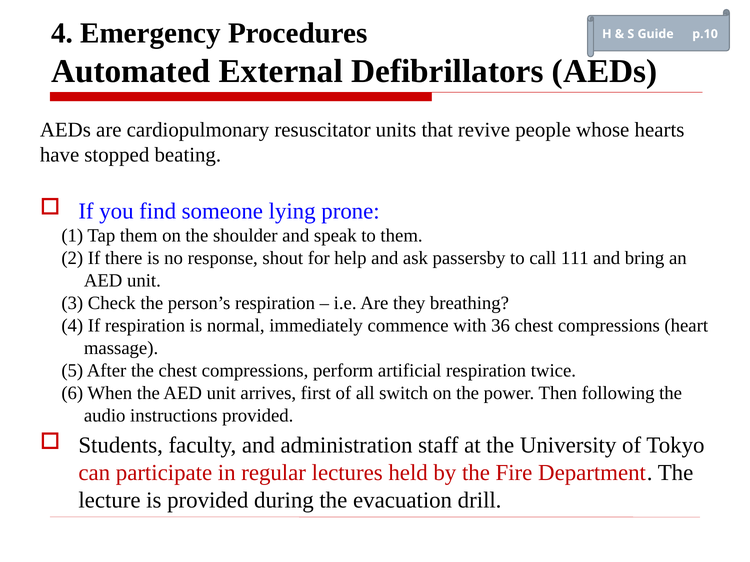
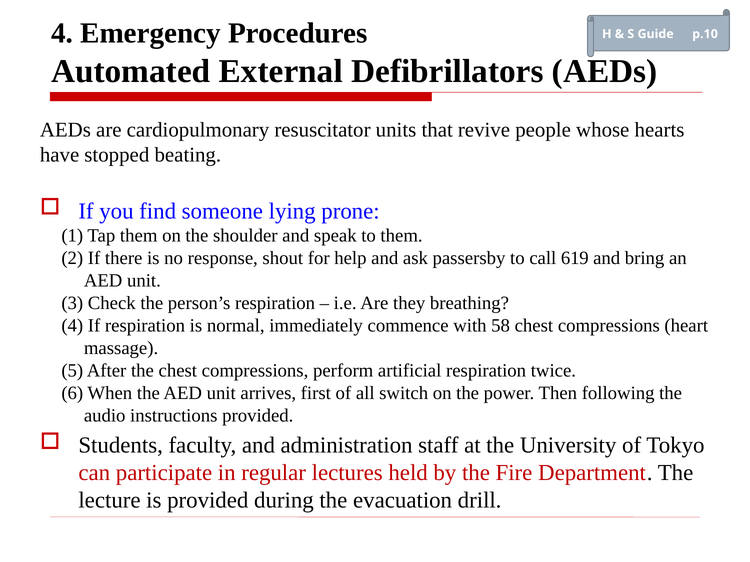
111: 111 -> 619
36: 36 -> 58
